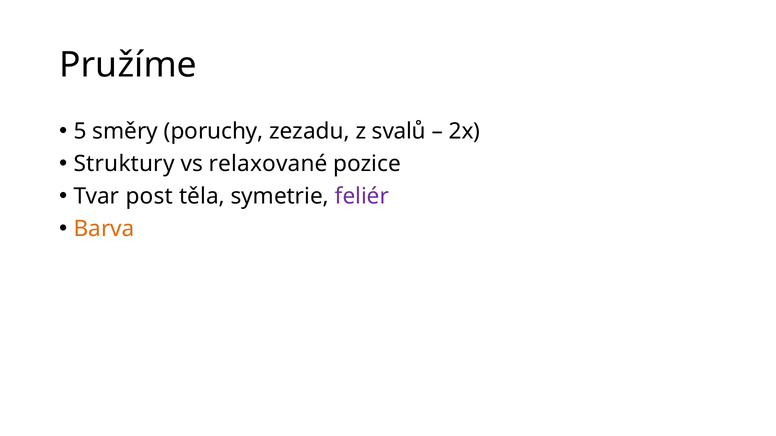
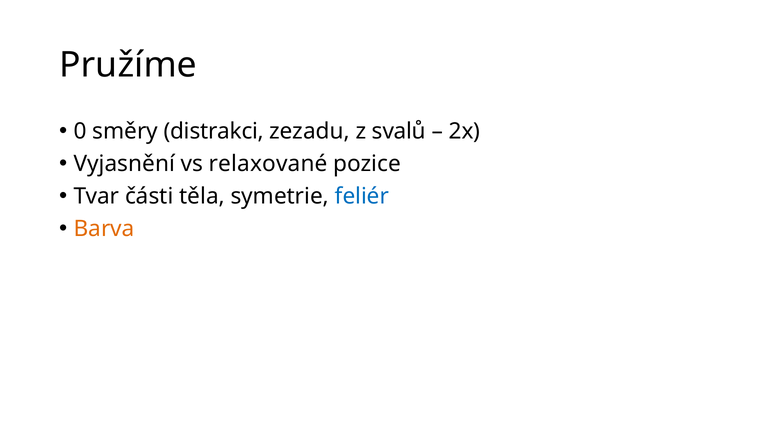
5: 5 -> 0
poruchy: poruchy -> distrakci
Struktury: Struktury -> Vyjasnění
post: post -> části
feliér colour: purple -> blue
